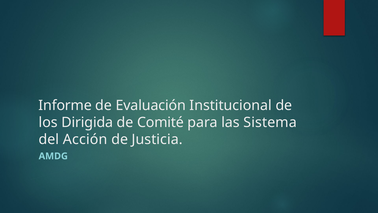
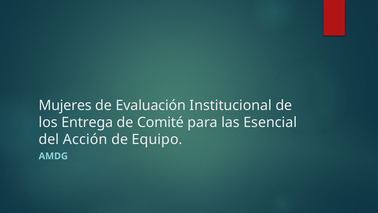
Informe: Informe -> Mujeres
Dirigida: Dirigida -> Entrega
Sistema: Sistema -> Esencial
Justicia: Justicia -> Equipo
